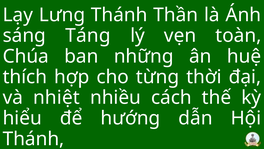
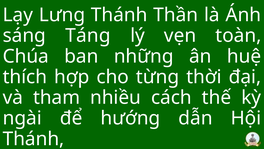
nhiệt: nhiệt -> tham
hiểu: hiểu -> ngài
